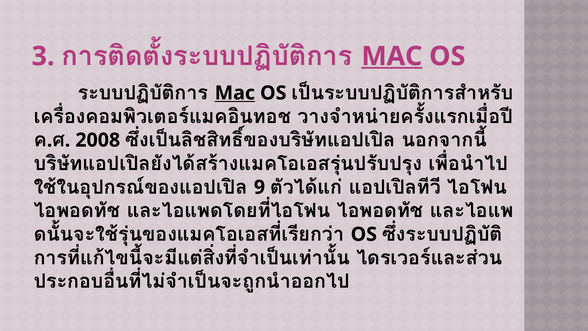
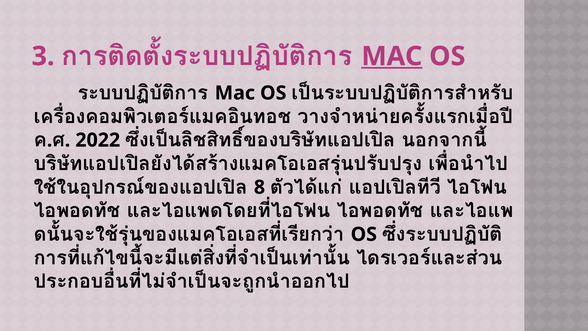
Mac at (235, 93) underline: present -> none
2008: 2008 -> 2022
9: 9 -> 8
